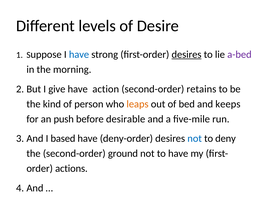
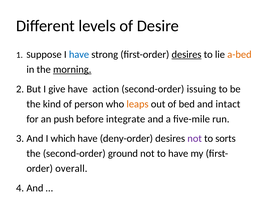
a-bed colour: purple -> orange
morning underline: none -> present
retains: retains -> issuing
keeps: keeps -> intact
desirable: desirable -> integrate
based: based -> which
not at (195, 138) colour: blue -> purple
deny: deny -> sorts
actions: actions -> overall
